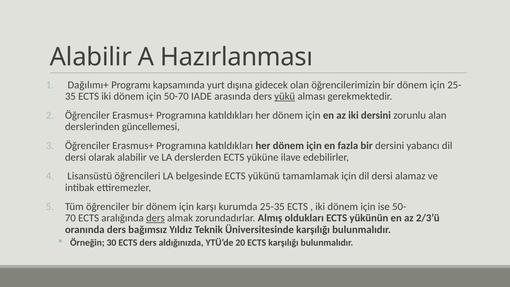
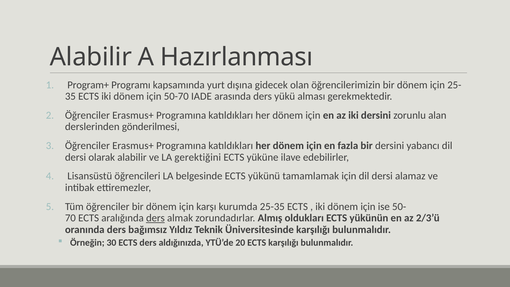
Dağılımı+: Dağılımı+ -> Program+
yükü underline: present -> none
güncellemesi: güncellemesi -> gönderilmesi
derslerden: derslerden -> gerektiğini
